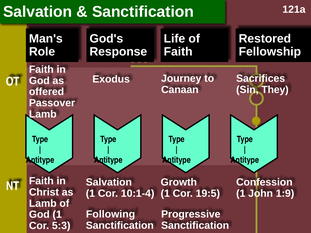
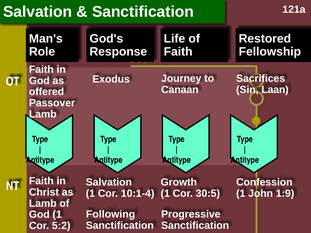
They: They -> Laan
19:5: 19:5 -> 30:5
5:3: 5:3 -> 5:2
